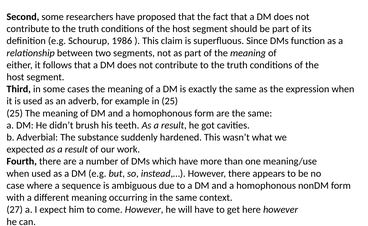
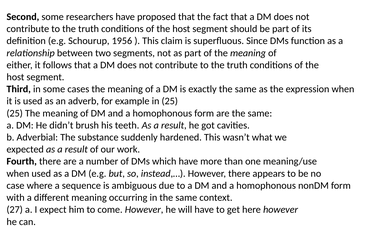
1986: 1986 -> 1956
